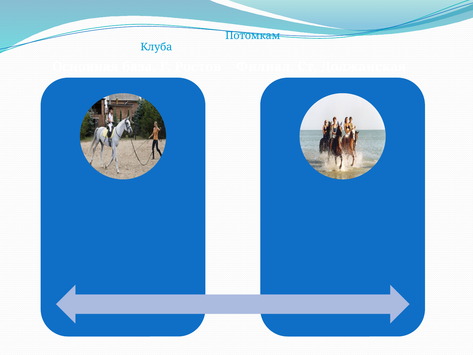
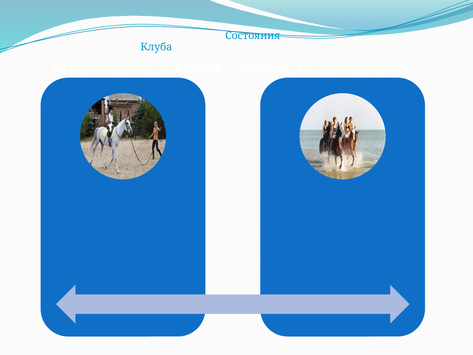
Потомкам: Потомкам -> Состояния
